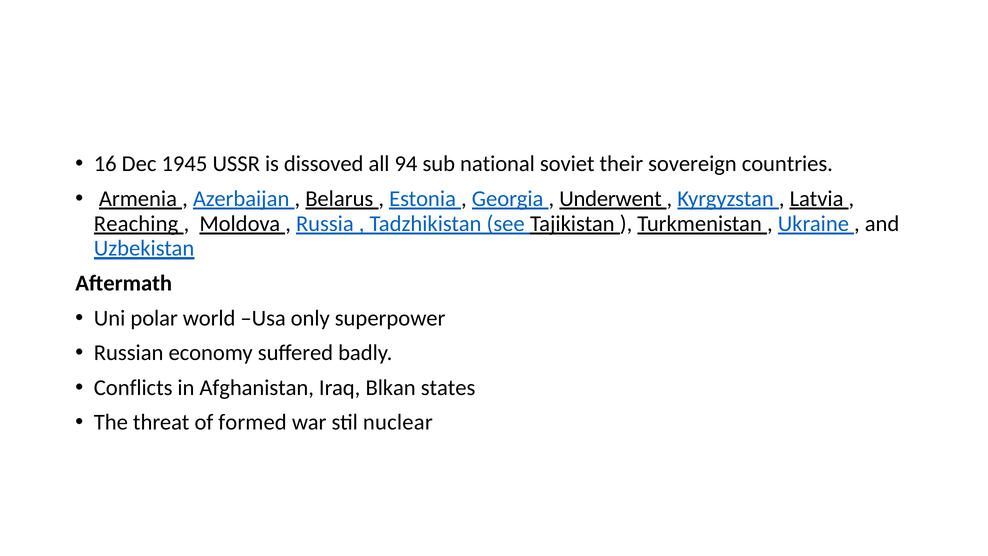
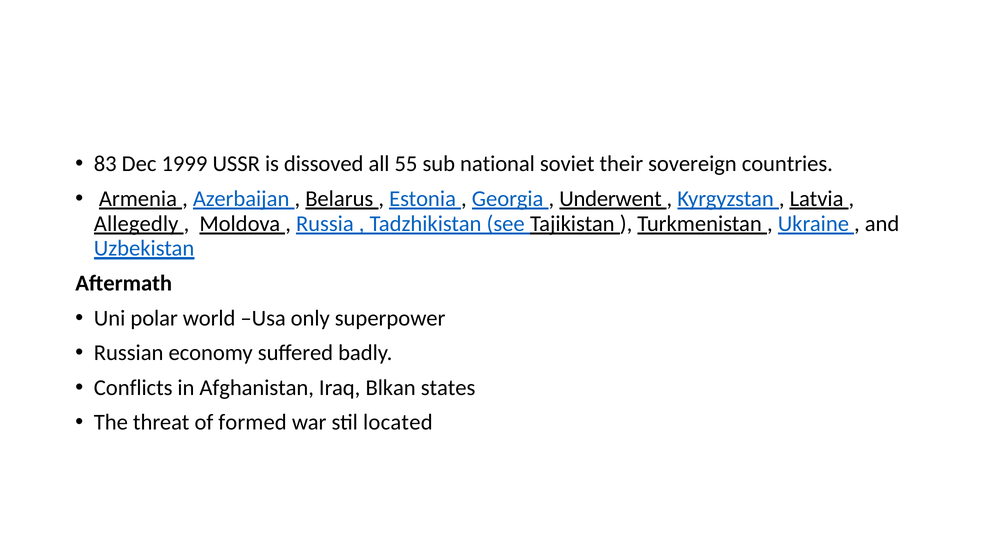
16: 16 -> 83
1945: 1945 -> 1999
94: 94 -> 55
Reaching: Reaching -> Allegedly
nuclear: nuclear -> located
